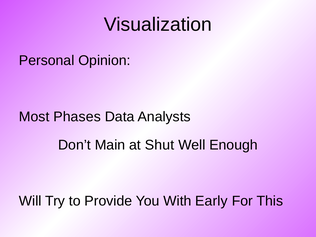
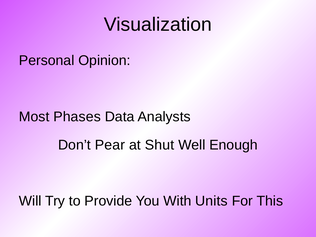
Main: Main -> Pear
Early: Early -> Units
